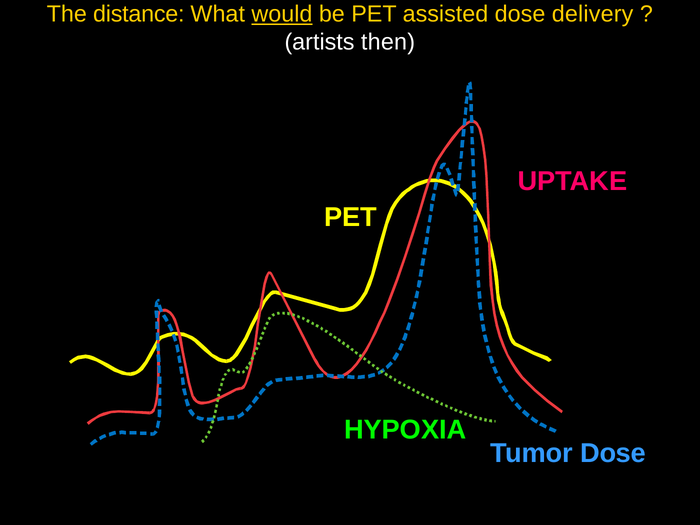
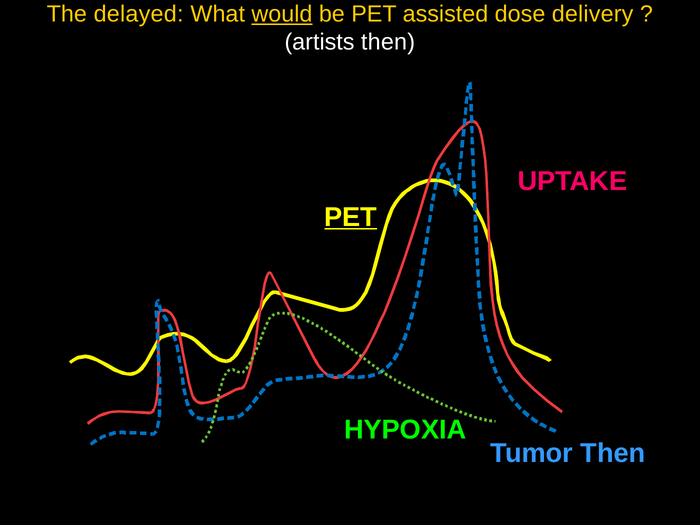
distance: distance -> delayed
PET at (351, 217) underline: none -> present
Tumor Dose: Dose -> Then
